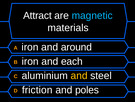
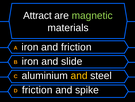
magnetic colour: light blue -> light green
and around: around -> friction
each: each -> slide
poles: poles -> spike
